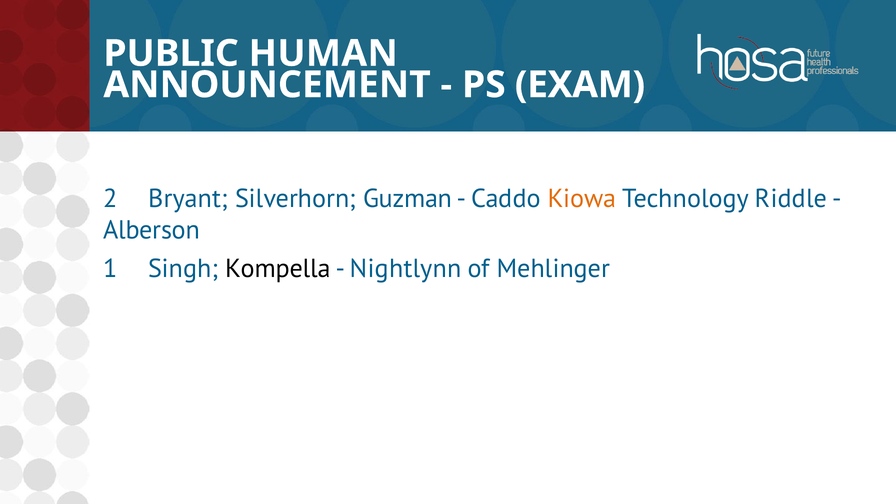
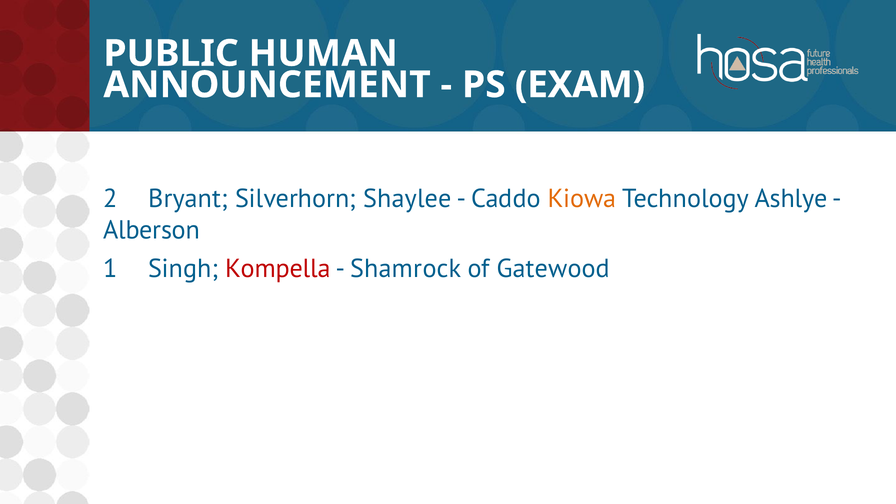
Guzman: Guzman -> Shaylee
Riddle: Riddle -> Ashlye
Kompella colour: black -> red
Nightlynn: Nightlynn -> Shamrock
Mehlinger: Mehlinger -> Gatewood
